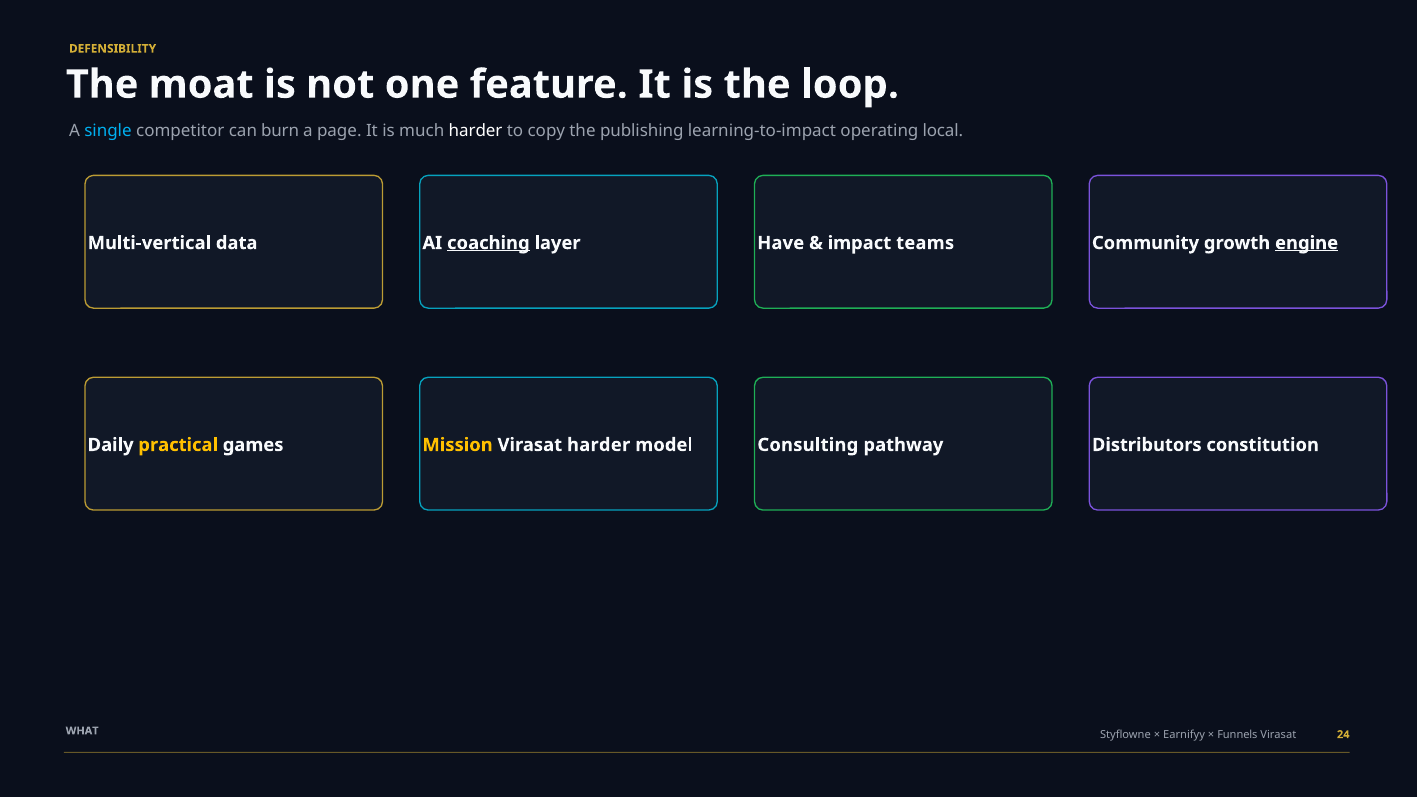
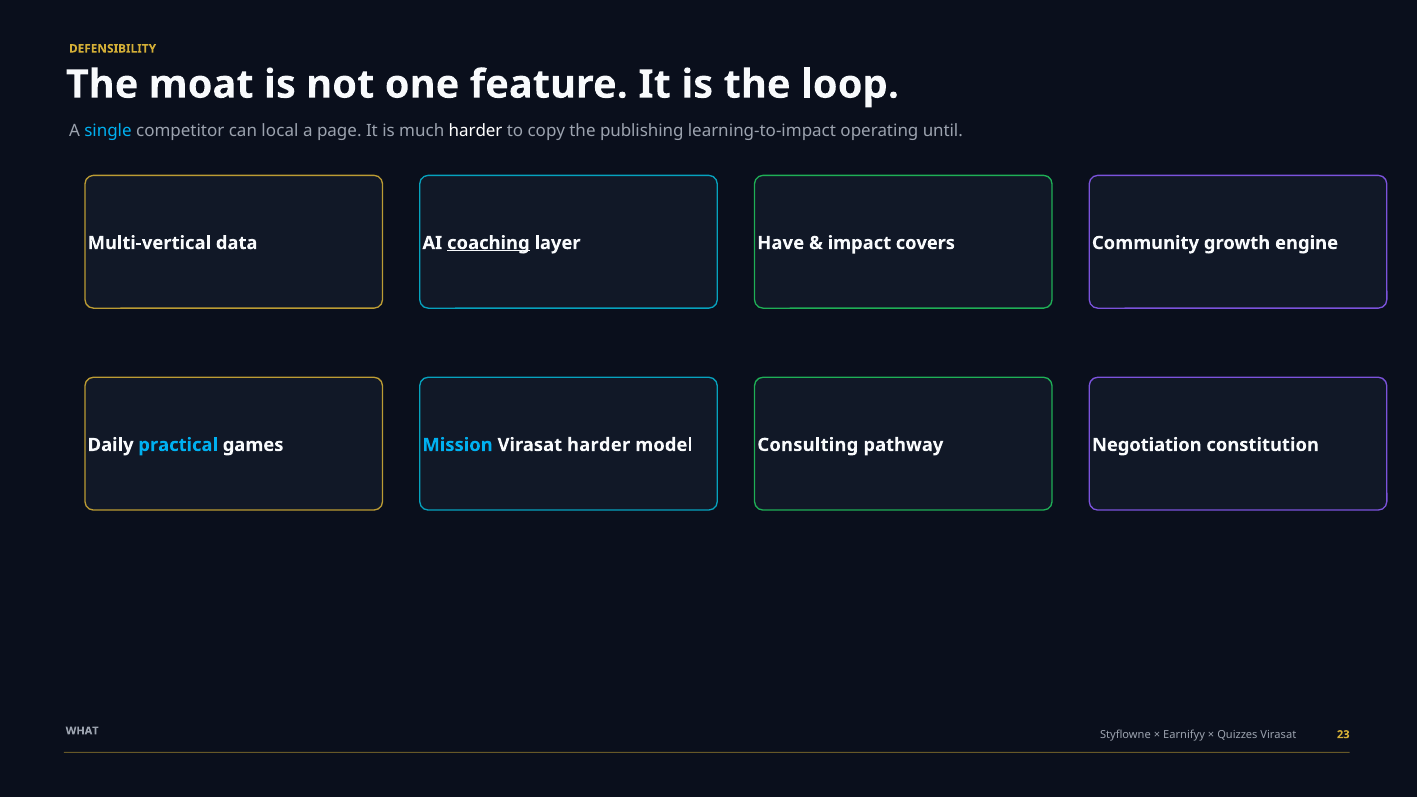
burn: burn -> local
local: local -> until
teams: teams -> covers
engine underline: present -> none
practical colour: yellow -> light blue
Mission colour: yellow -> light blue
Distributors: Distributors -> Negotiation
Funnels: Funnels -> Quizzes
24: 24 -> 23
